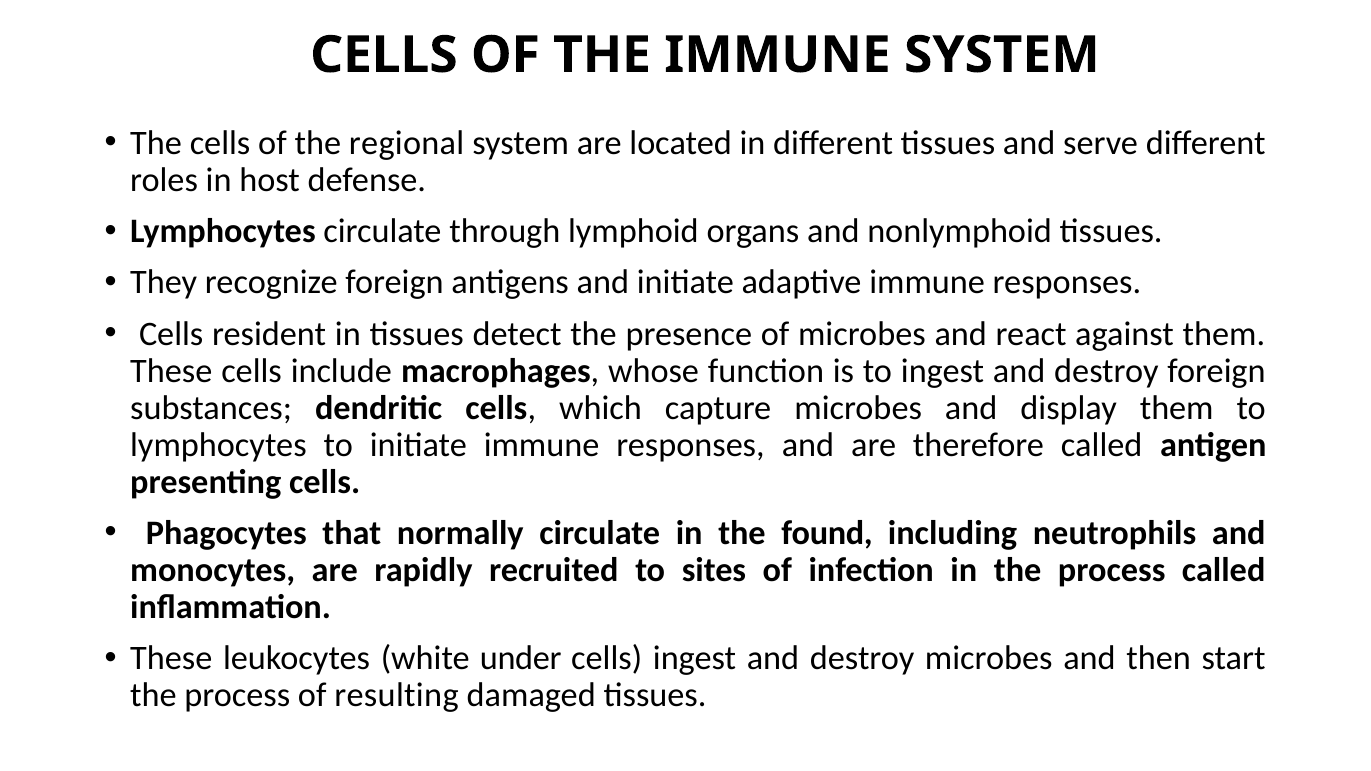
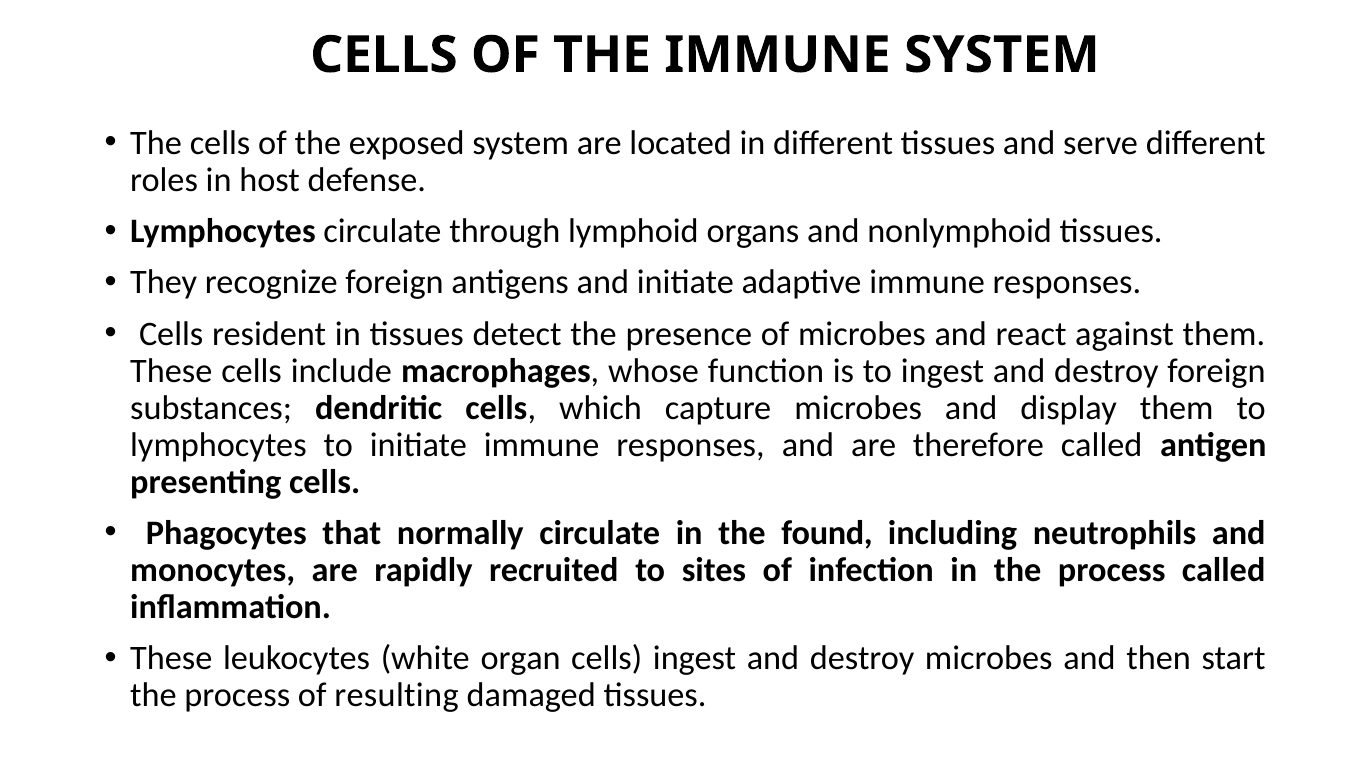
regional: regional -> exposed
under: under -> organ
